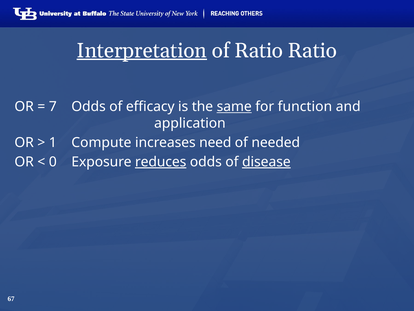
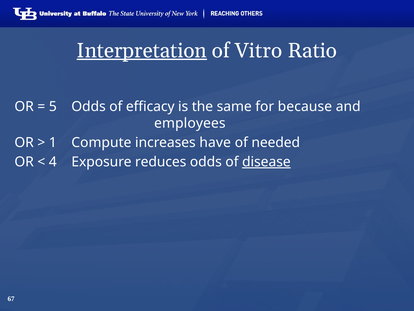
of Ratio: Ratio -> Vitro
7: 7 -> 5
same underline: present -> none
function: function -> because
application: application -> employees
need: need -> have
0: 0 -> 4
reduces underline: present -> none
